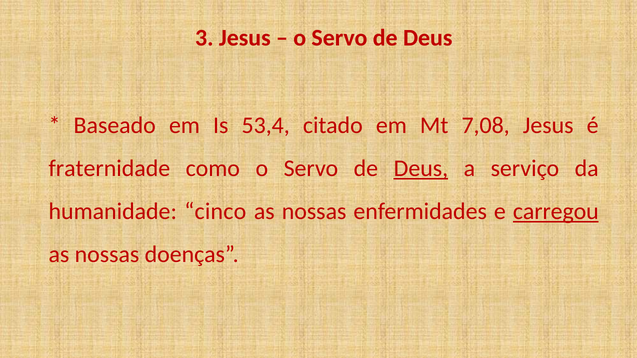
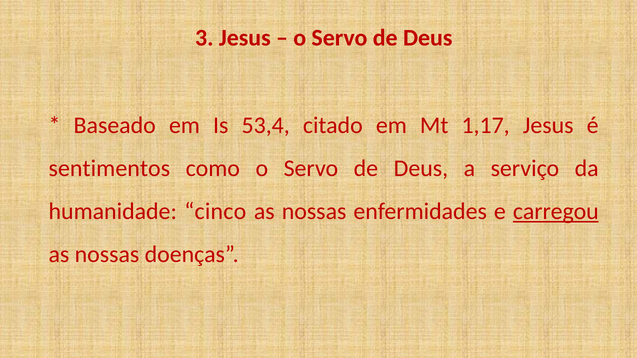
7,08: 7,08 -> 1,17
fraternidade: fraternidade -> sentimentos
Deus at (421, 169) underline: present -> none
